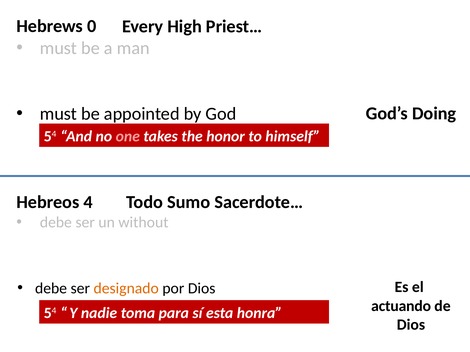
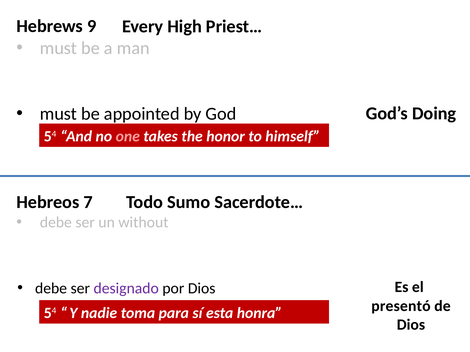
0: 0 -> 9
4: 4 -> 7
designado colour: orange -> purple
actuando: actuando -> presentó
